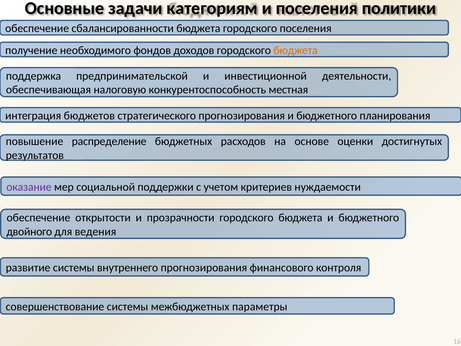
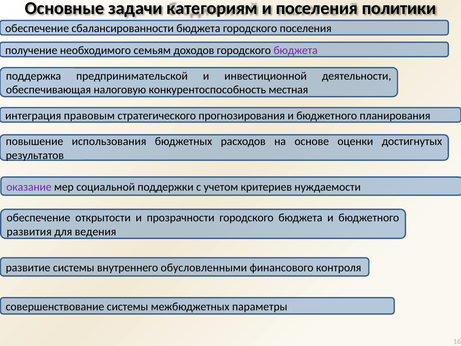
фондов: фондов -> семьям
бюджета at (296, 50) colour: orange -> purple
бюджетов: бюджетов -> правовым
распределение: распределение -> использования
двойного: двойного -> развития
внутреннего прогнозирования: прогнозирования -> обусловленными
